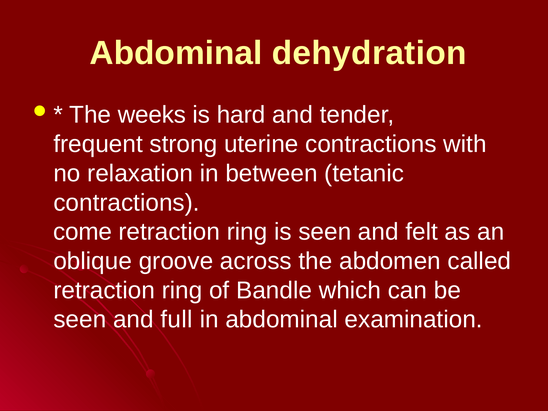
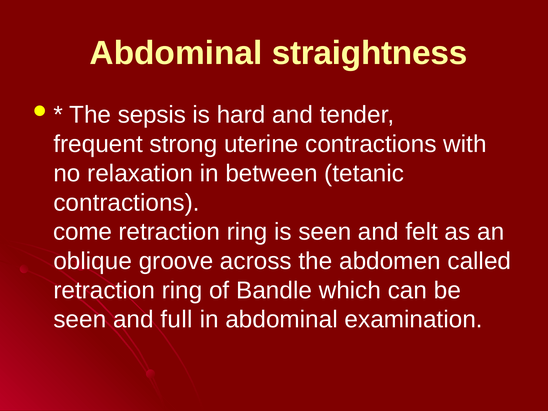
dehydration: dehydration -> straightness
weeks: weeks -> sepsis
